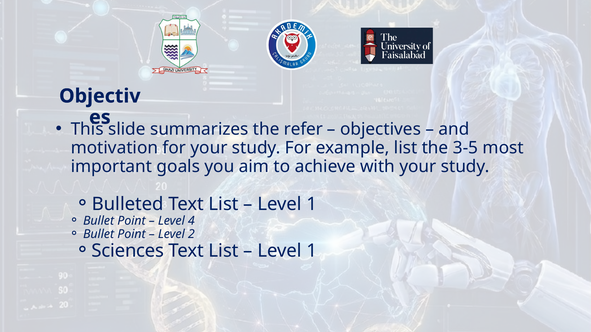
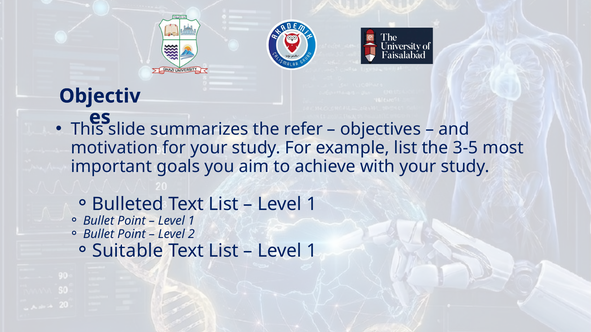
4 at (191, 221): 4 -> 1
Sciences: Sciences -> Suitable
